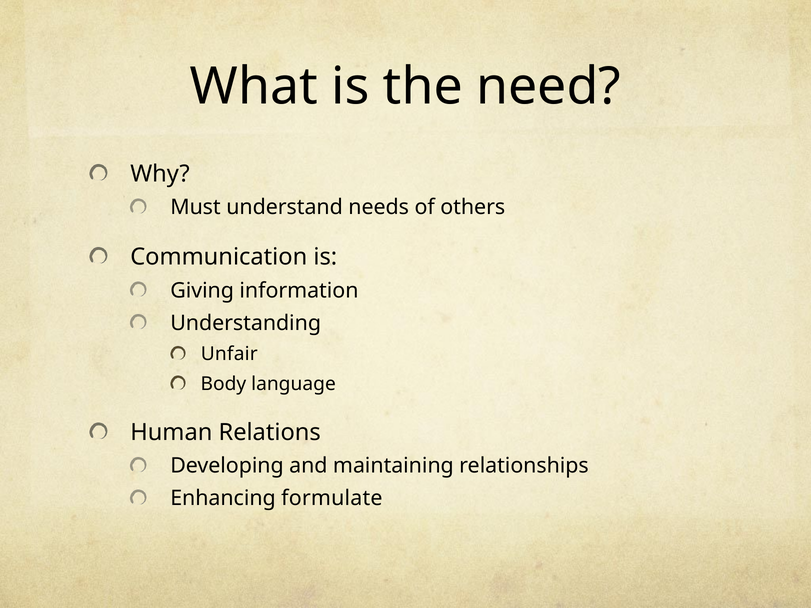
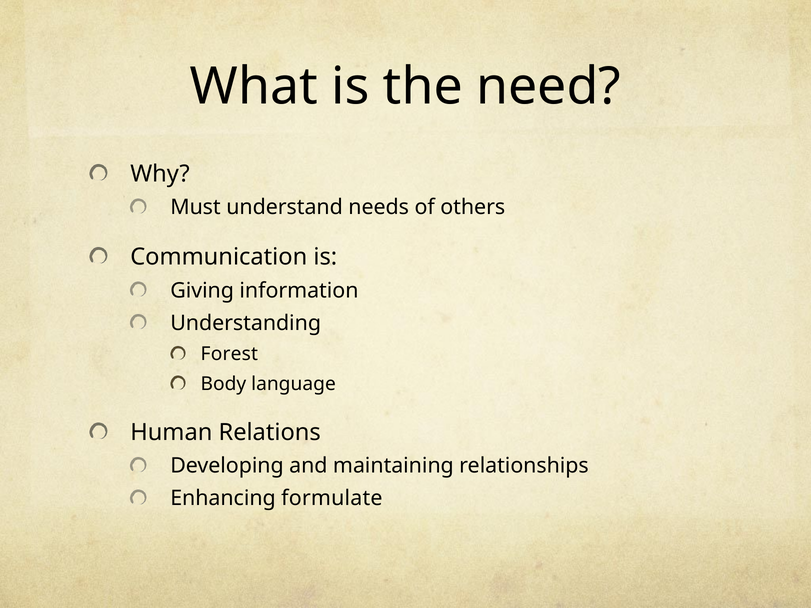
Unfair: Unfair -> Forest
